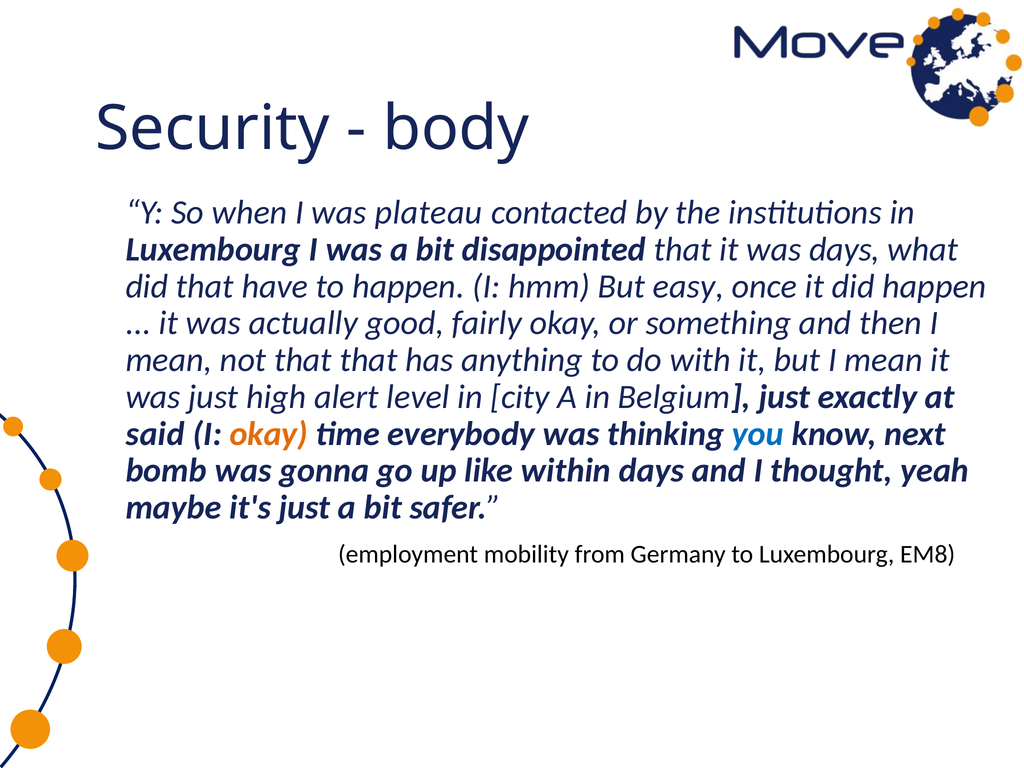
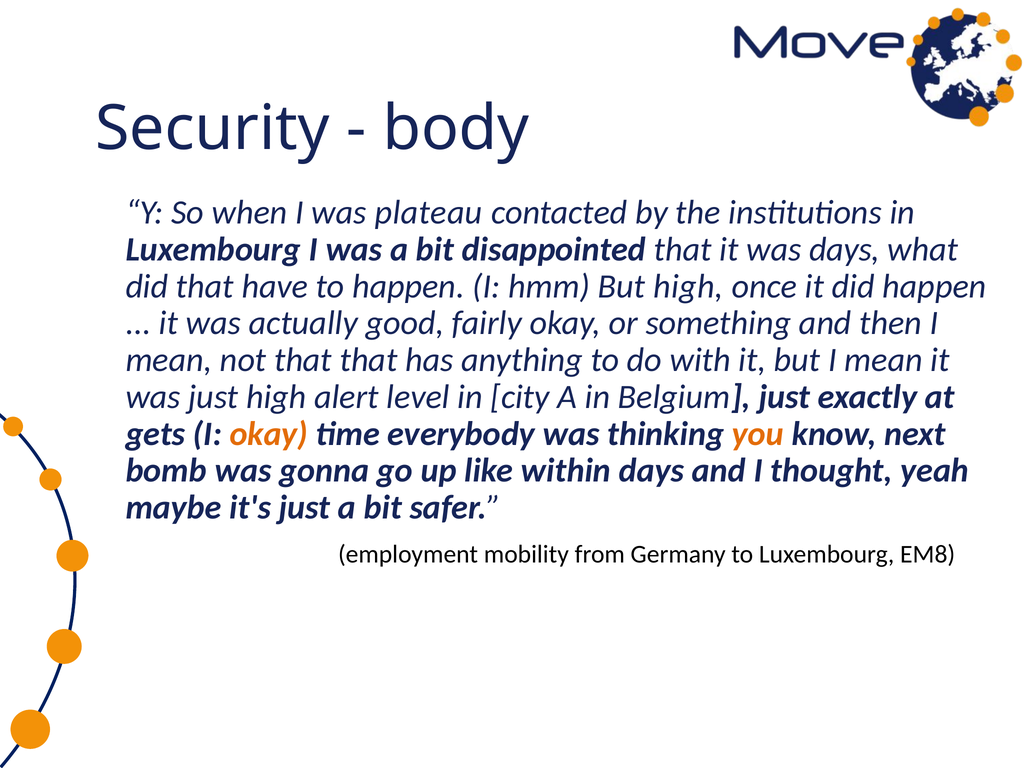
But easy: easy -> high
said: said -> gets
you colour: blue -> orange
